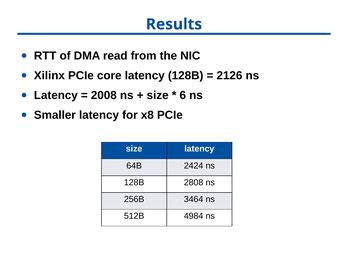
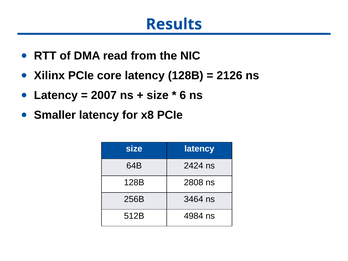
2008: 2008 -> 2007
